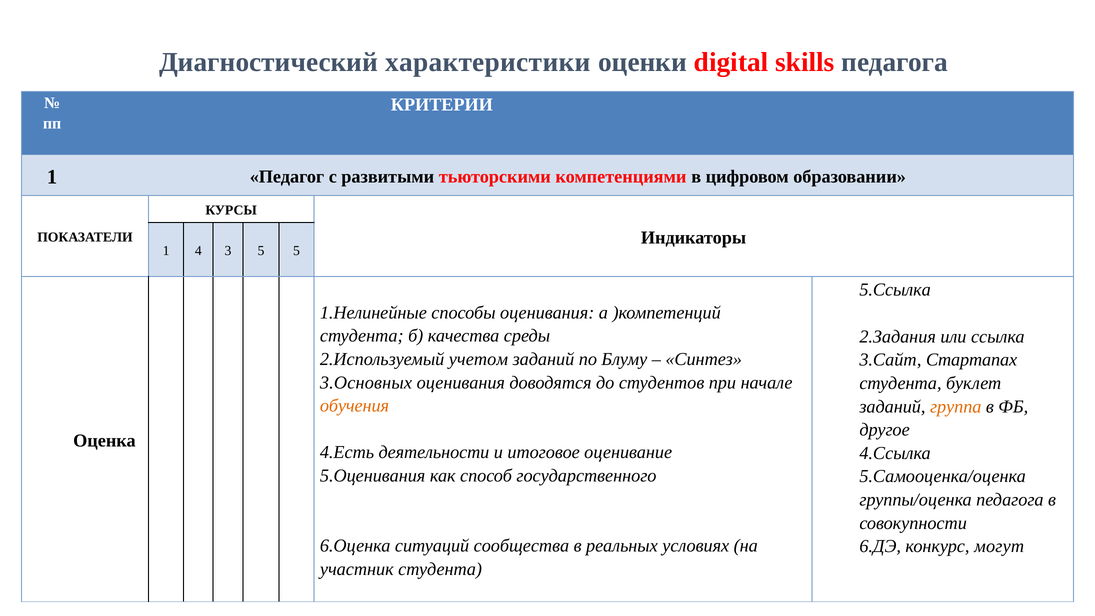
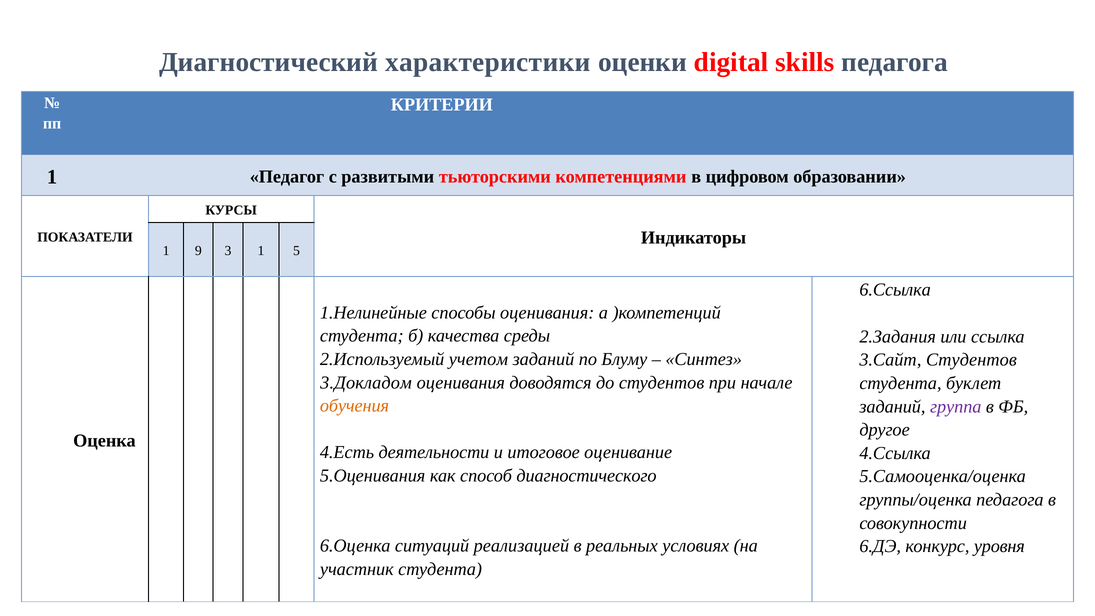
4: 4 -> 9
3 5: 5 -> 1
5.Ссылка: 5.Ссылка -> 6.Ссылка
3.Сайт Стартапах: Стартапах -> Студентов
3.Основных: 3.Основных -> 3.Докладом
группа colour: orange -> purple
государственного: государственного -> диагностического
сообщества: сообщества -> реализацией
могут: могут -> уровня
